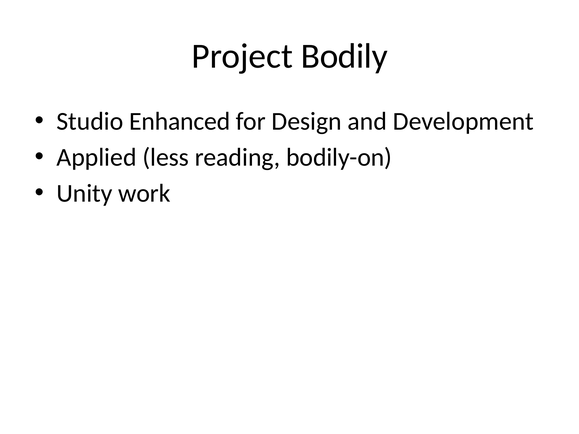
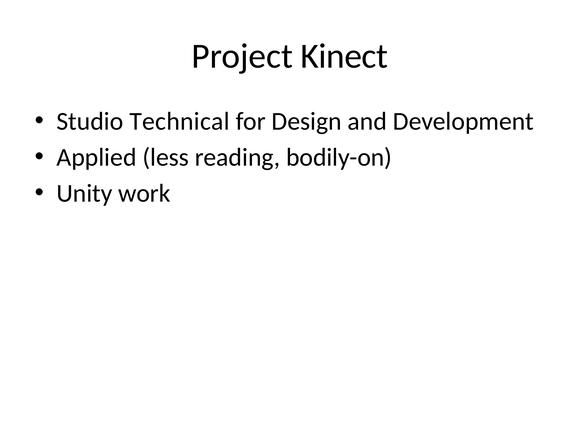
Bodily: Bodily -> Kinect
Enhanced: Enhanced -> Technical
